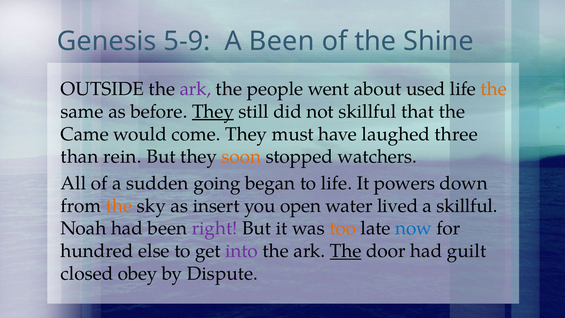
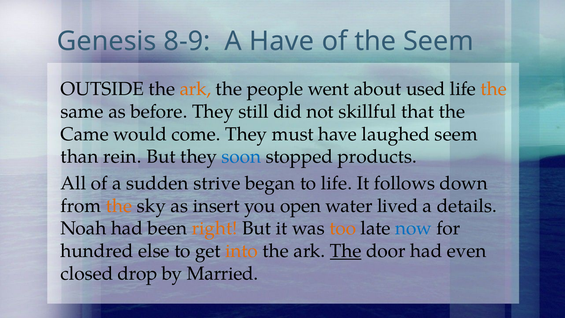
5-9: 5-9 -> 8-9
A Been: Been -> Have
the Shine: Shine -> Seem
ark at (195, 89) colour: purple -> orange
They at (213, 111) underline: present -> none
laughed three: three -> seem
soon colour: orange -> blue
watchers: watchers -> products
going: going -> strive
powers: powers -> follows
a skillful: skillful -> details
right colour: purple -> orange
into colour: purple -> orange
guilt: guilt -> even
obey: obey -> drop
Dispute: Dispute -> Married
